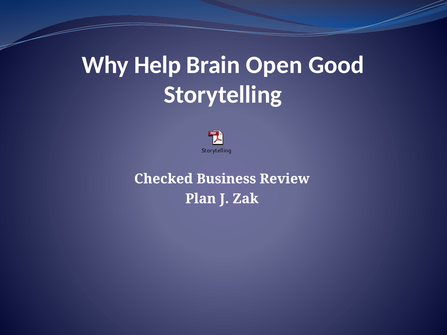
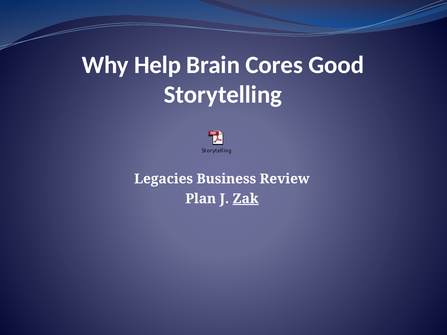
Open: Open -> Cores
Checked: Checked -> Legacies
Zak underline: none -> present
